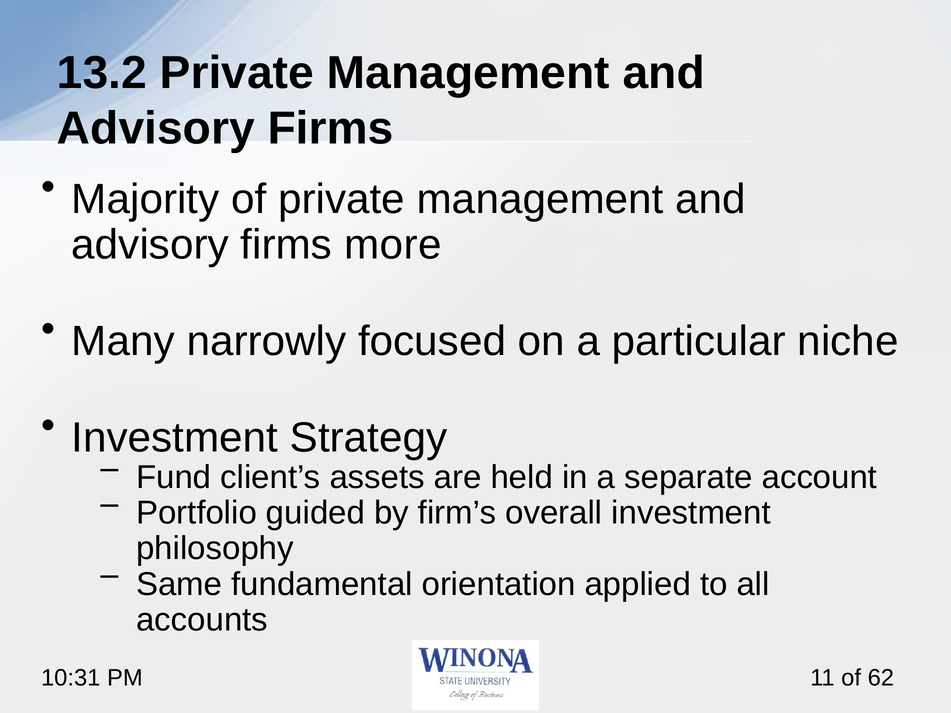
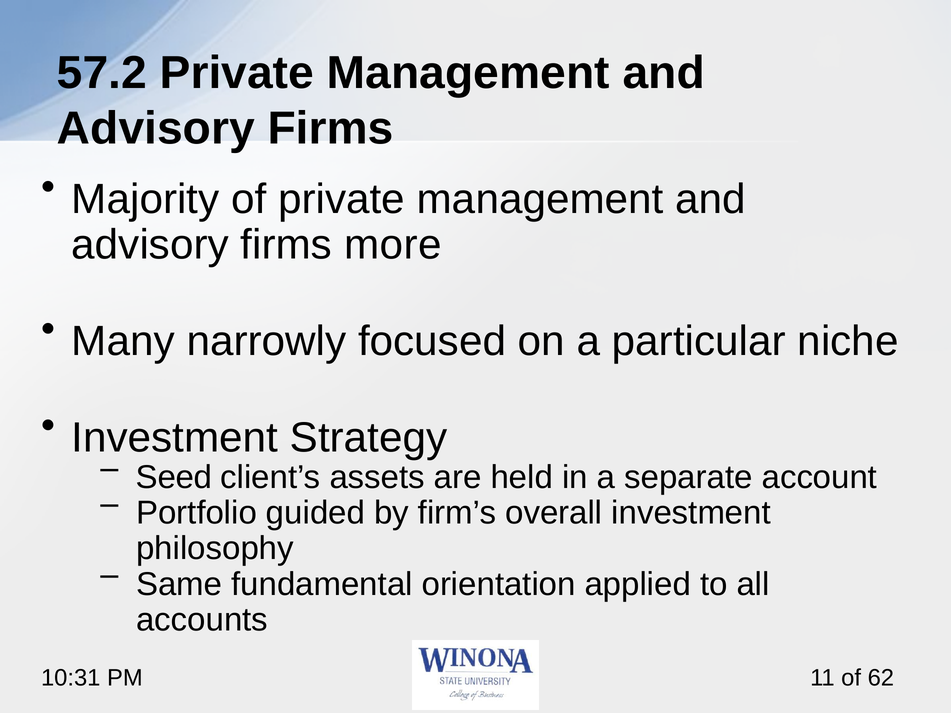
13.2: 13.2 -> 57.2
Fund: Fund -> Seed
